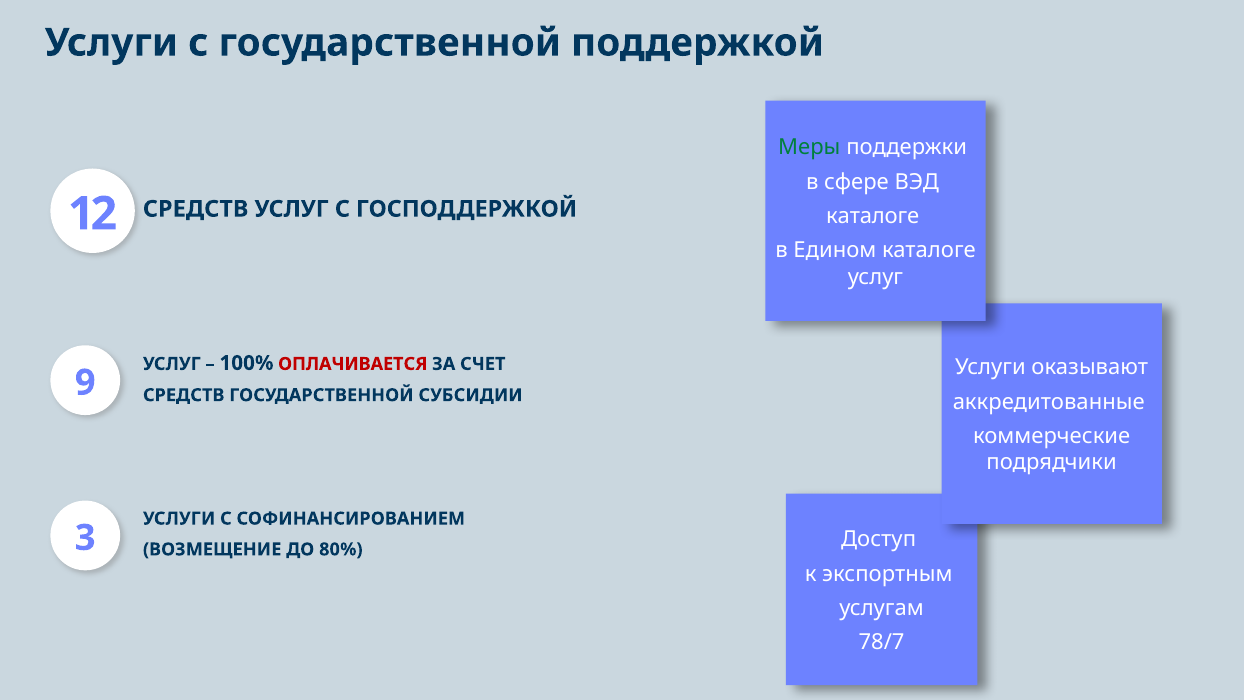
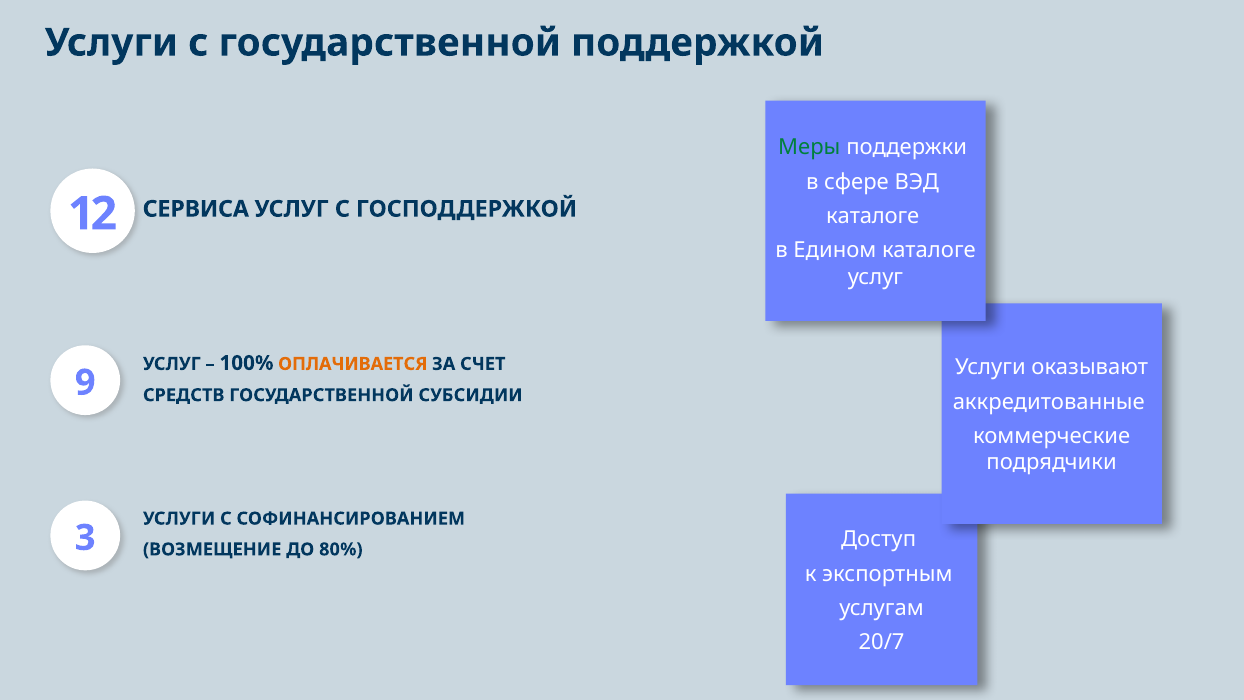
СРЕДСТВ at (196, 209): СРЕДСТВ -> СЕРВИСА
ОПЛАЧИВАЕТСЯ colour: red -> orange
78/7: 78/7 -> 20/7
